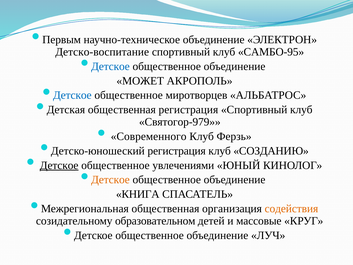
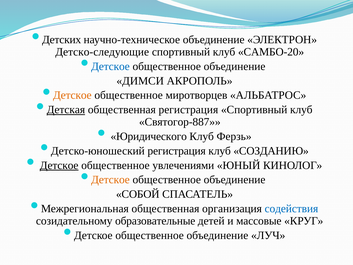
Первым: Первым -> Детских
Детско-воспитание: Детско-воспитание -> Детско-следующие
САМБО-95: САМБО-95 -> САМБО-20
МОЖЕТ: МОЖЕТ -> ДИМСИ
Детское at (72, 95) colour: blue -> orange
Детская underline: none -> present
Святогор-979: Святогор-979 -> Святогор-887
Современного: Современного -> Юридического
КНИГА: КНИГА -> СОБОЙ
содействия colour: orange -> blue
образовательном: образовательном -> образовательные
